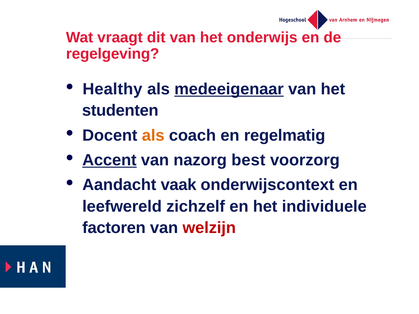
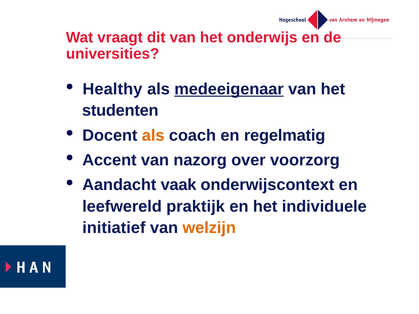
regelgeving: regelgeving -> universities
Accent underline: present -> none
best: best -> over
zichzelf: zichzelf -> praktijk
factoren: factoren -> initiatief
welzijn colour: red -> orange
